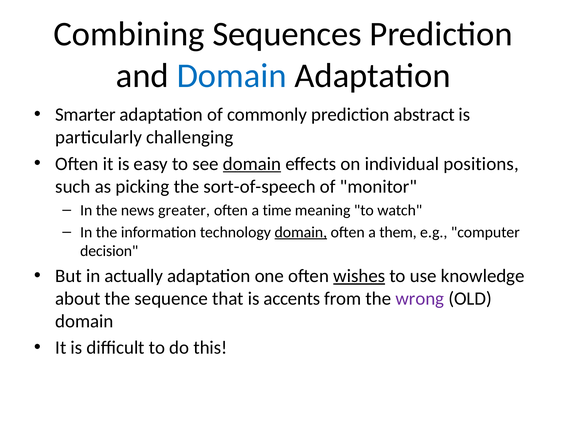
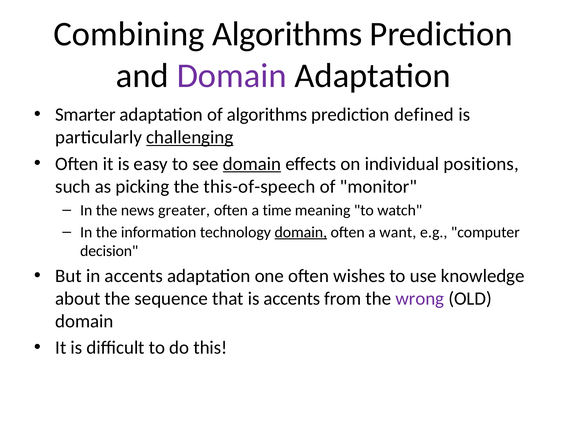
Combining Sequences: Sequences -> Algorithms
Domain at (232, 76) colour: blue -> purple
of commonly: commonly -> algorithms
abstract: abstract -> defined
challenging underline: none -> present
sort-of-speech: sort-of-speech -> this-of-speech
them: them -> want
in actually: actually -> accents
wishes underline: present -> none
